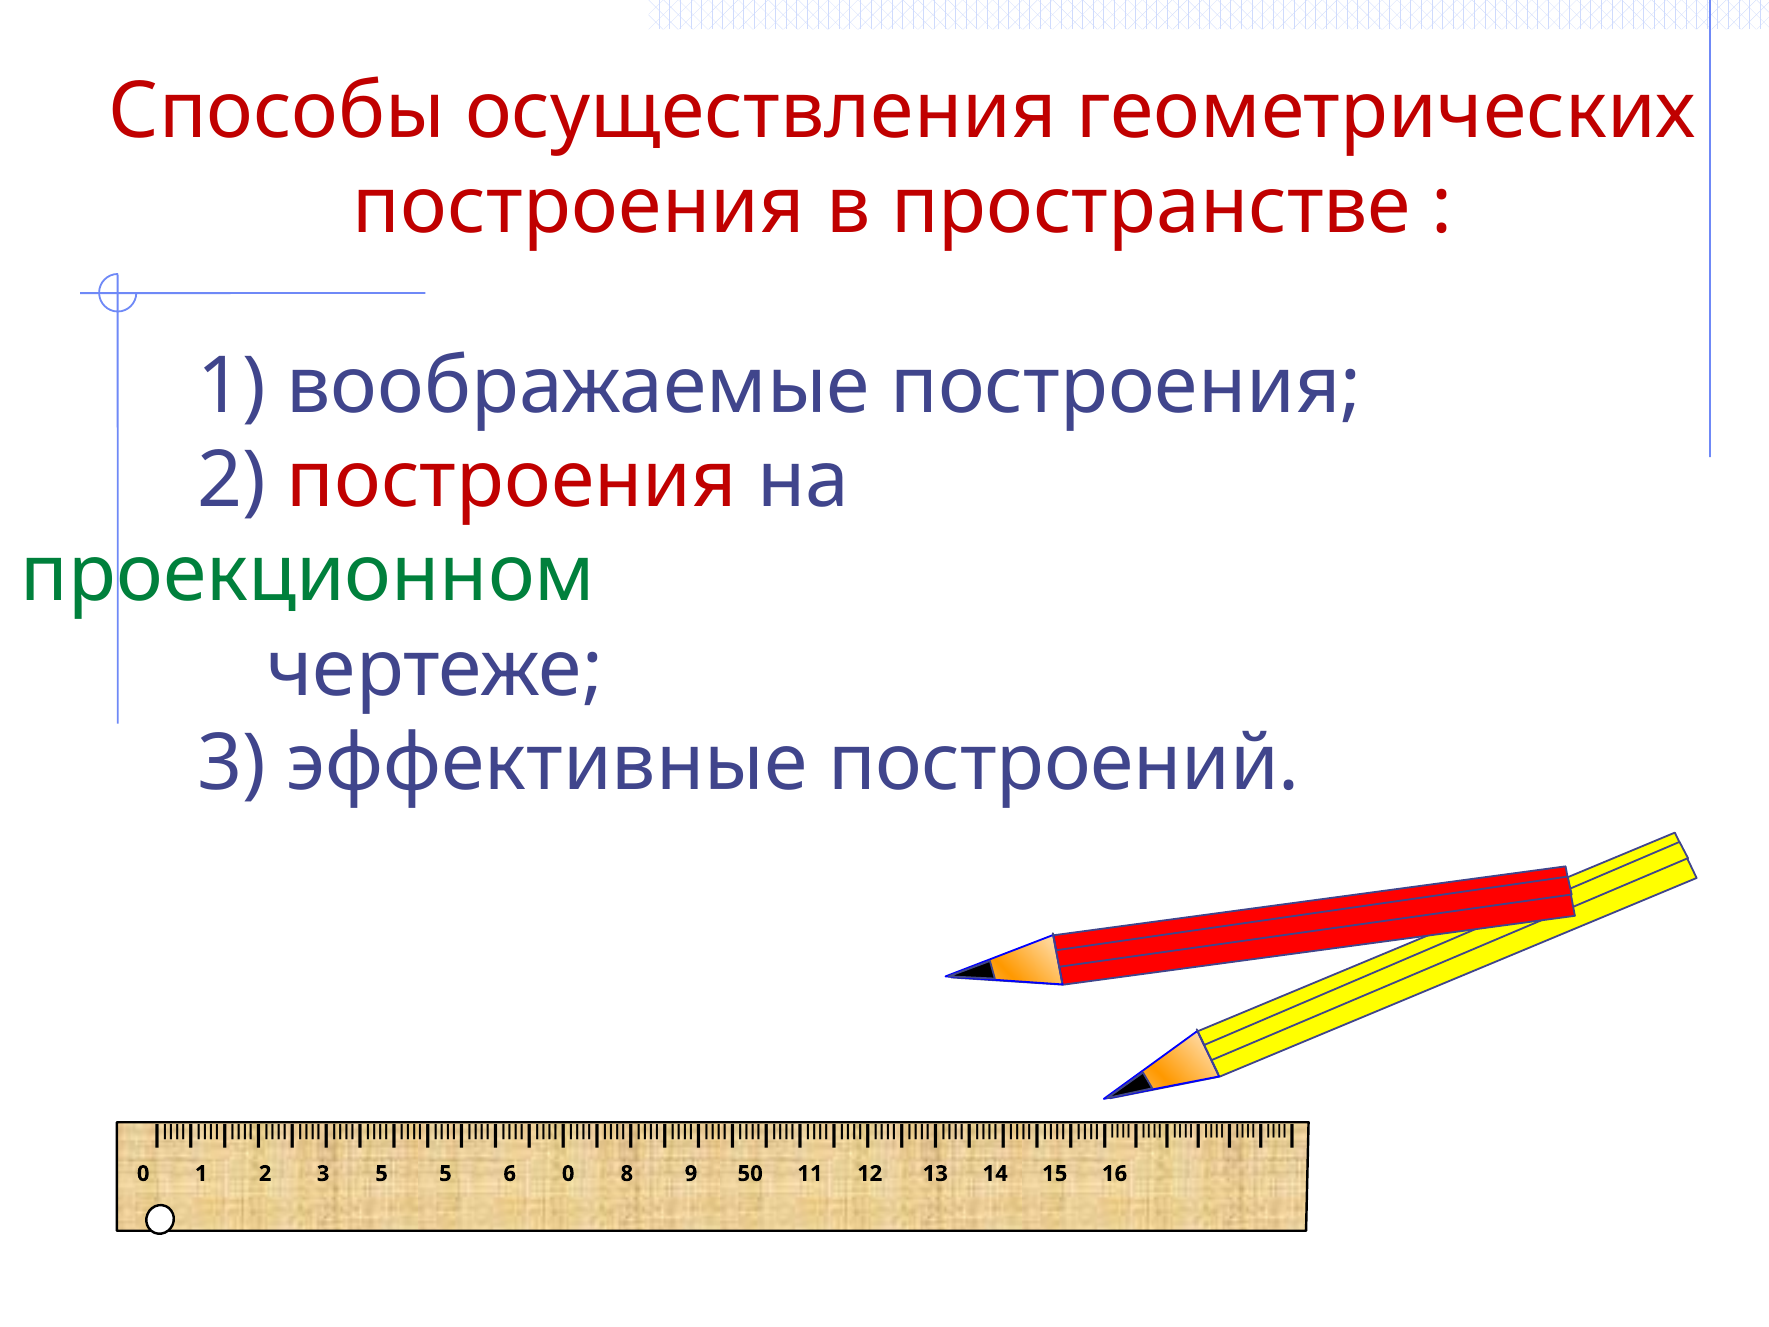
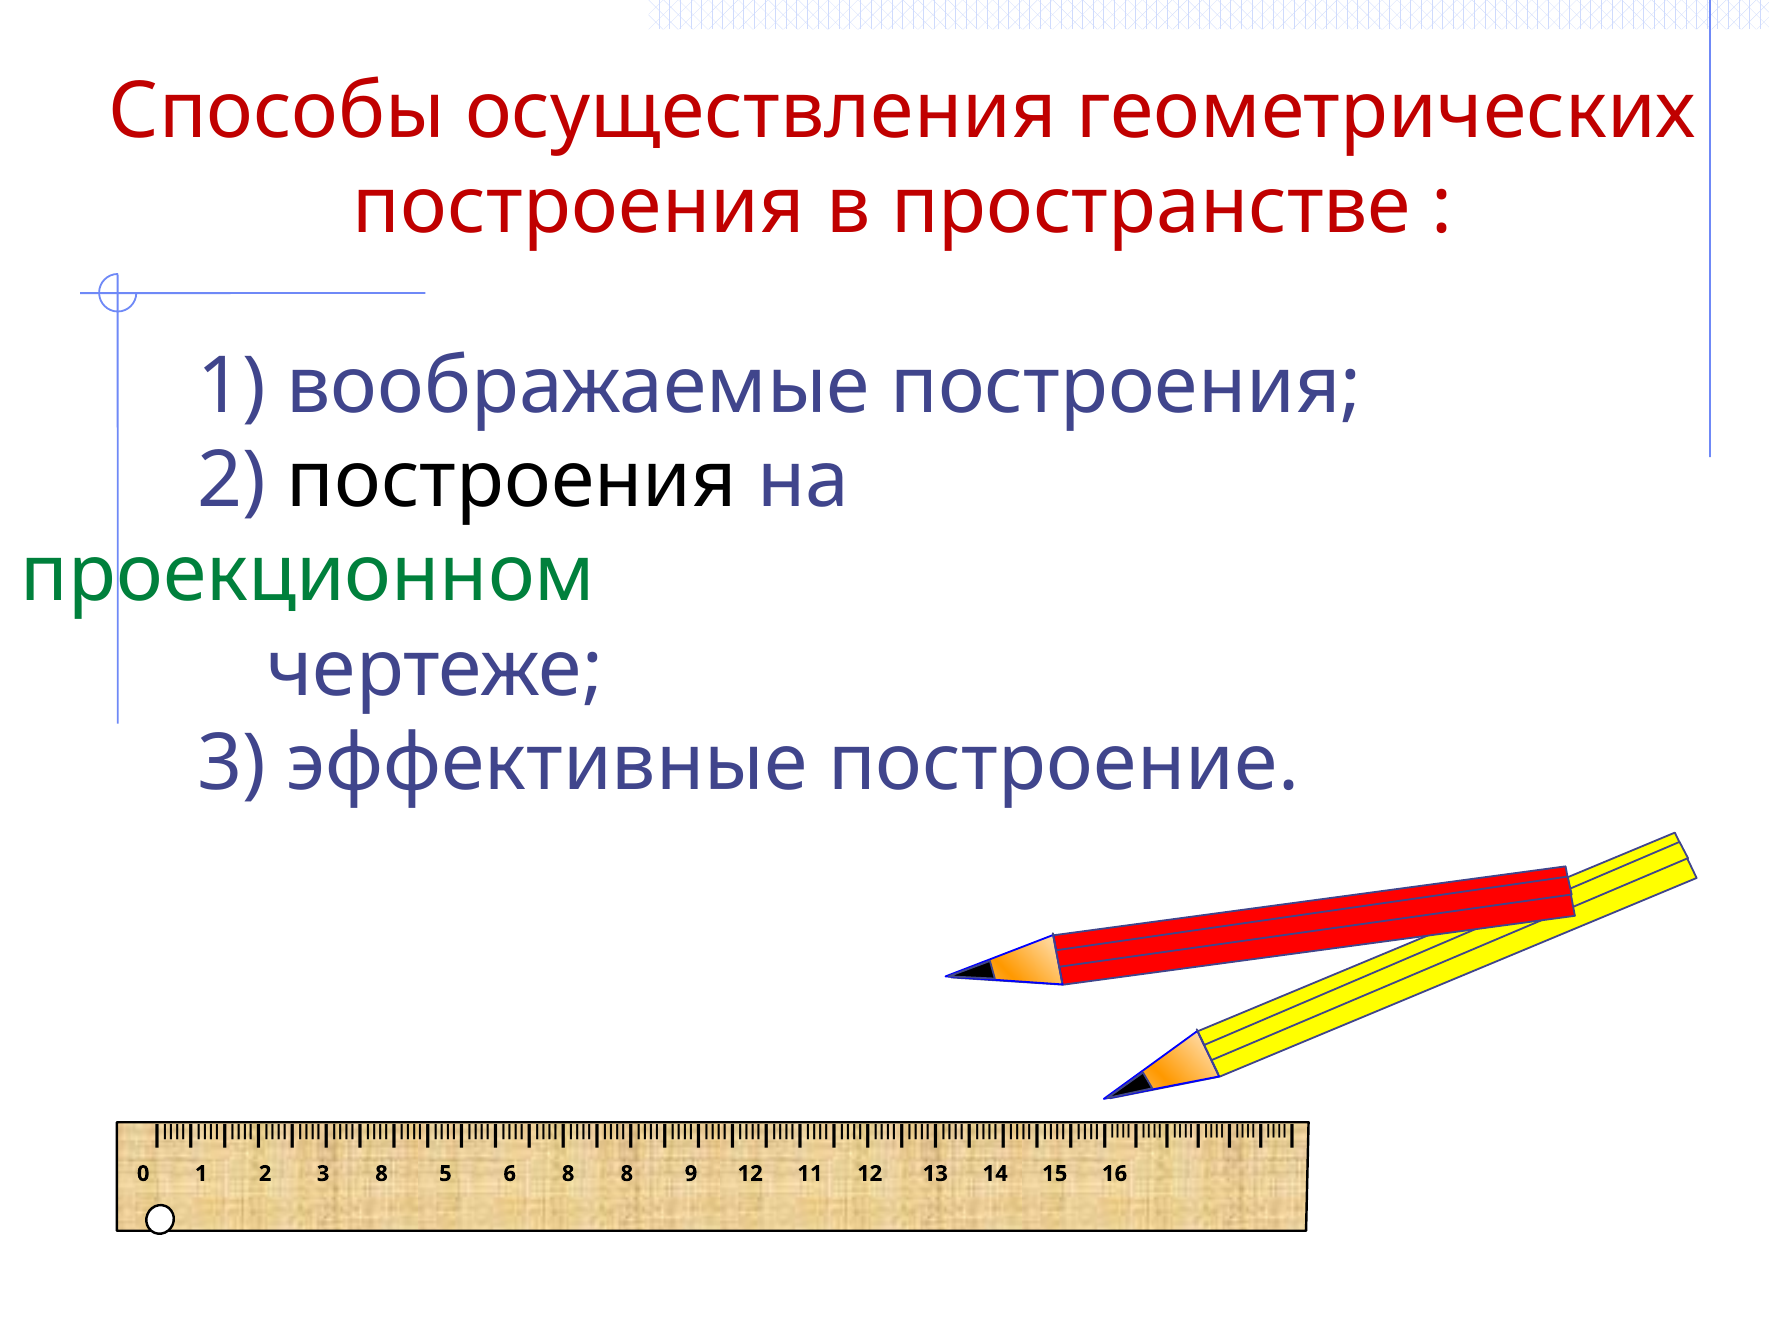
построения at (512, 480) colour: red -> black
построений: построений -> построение
3 5: 5 -> 8
6 0: 0 -> 8
9 50: 50 -> 12
